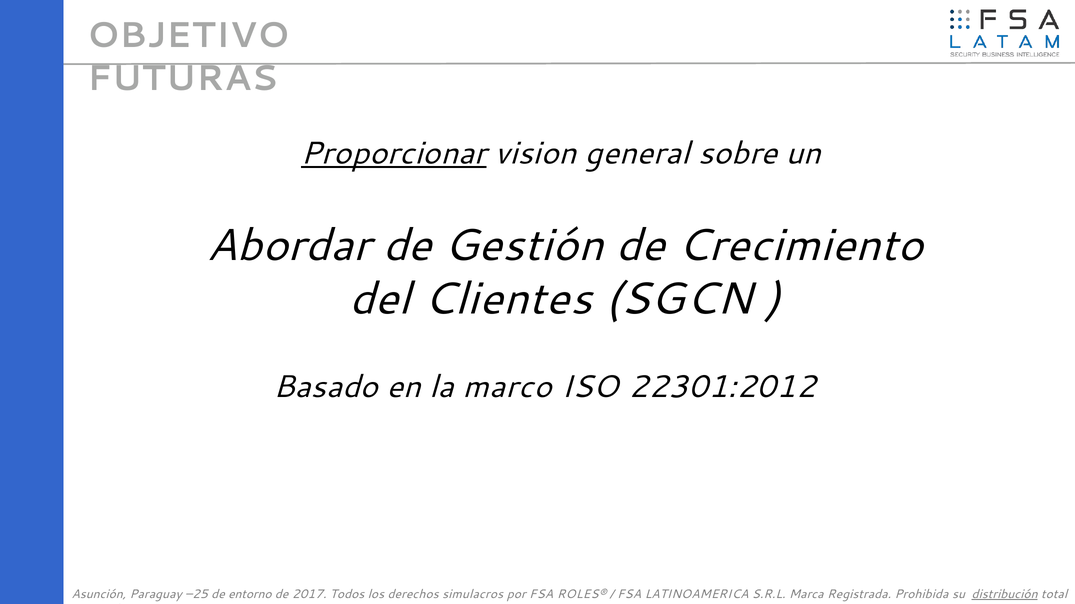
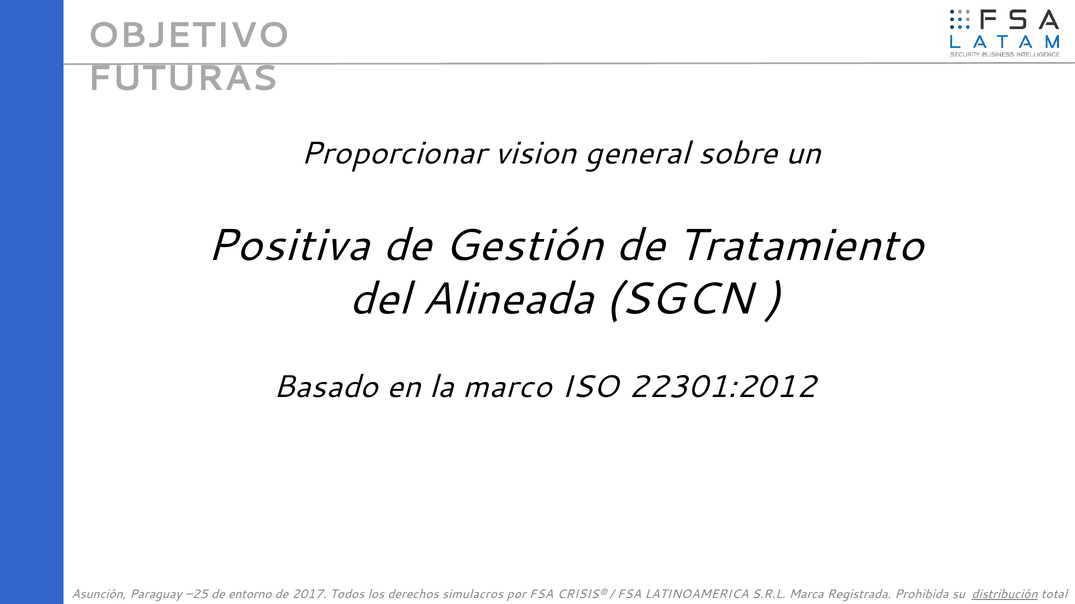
Proporcionar underline: present -> none
Abordar: Abordar -> Positiva
Crecimiento: Crecimiento -> Tratamiento
Clientes: Clientes -> Alineada
ROLES®: ROLES® -> CRISIS®
